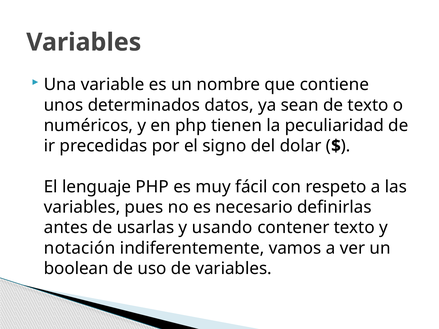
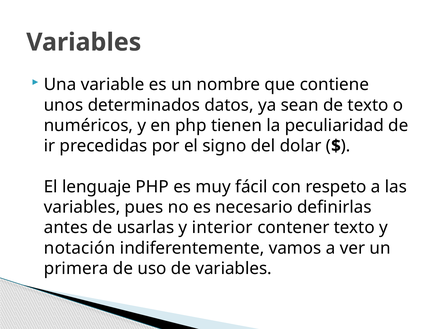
usando: usando -> interior
boolean: boolean -> primera
